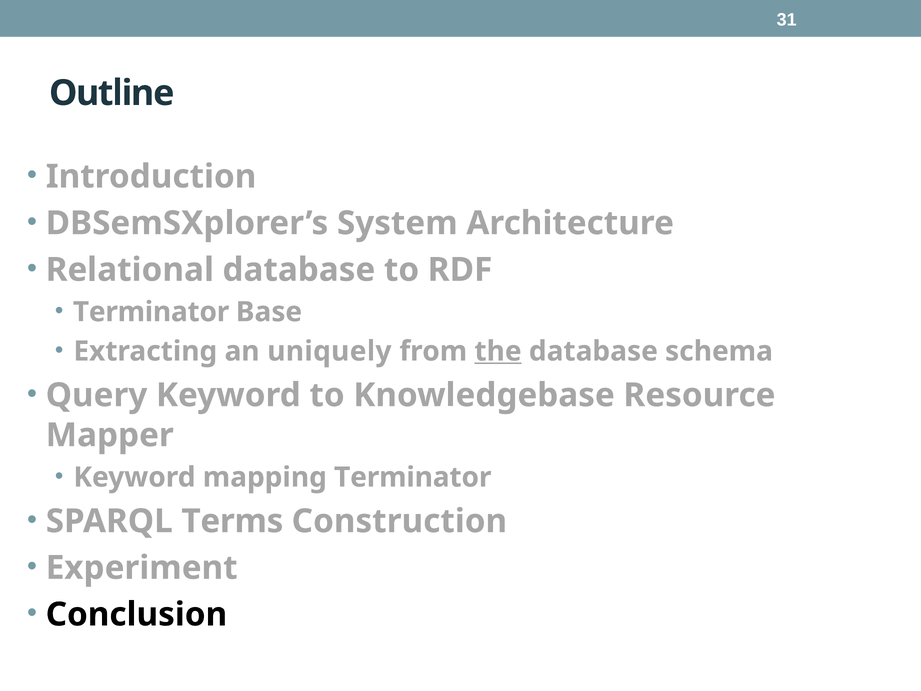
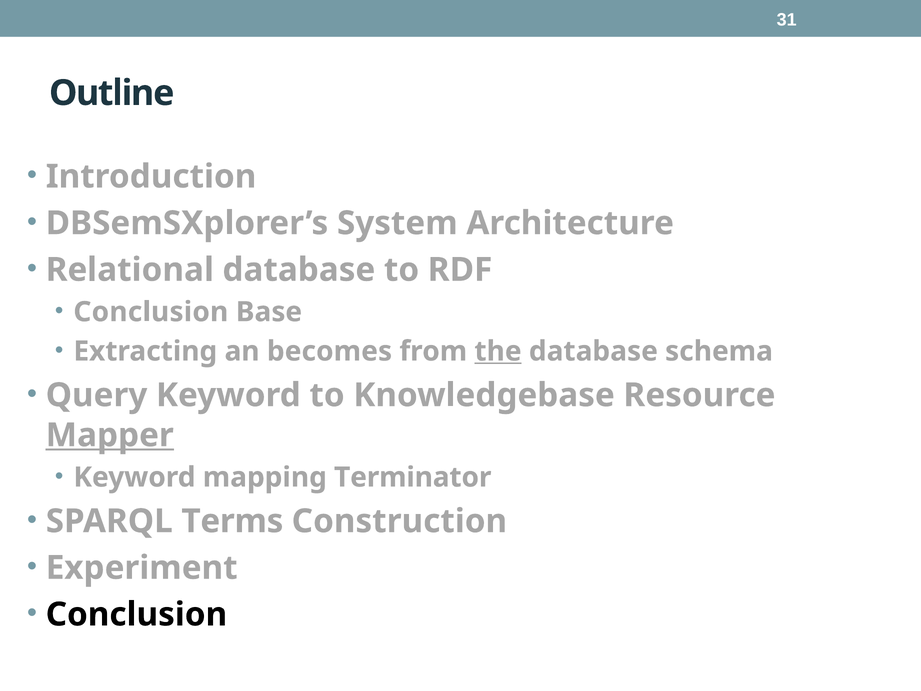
Terminator at (151, 312): Terminator -> Conclusion
uniquely: uniquely -> becomes
Mapper underline: none -> present
